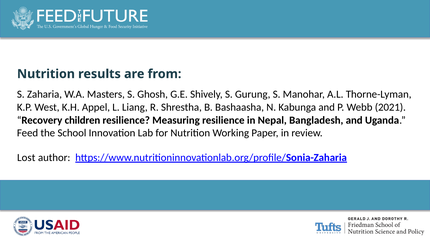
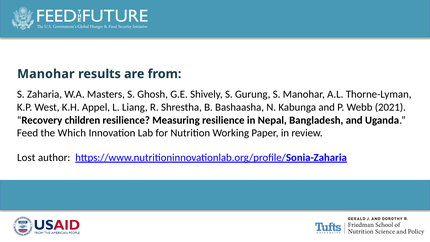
Nutrition at (46, 74): Nutrition -> Manohar
School: School -> Which
